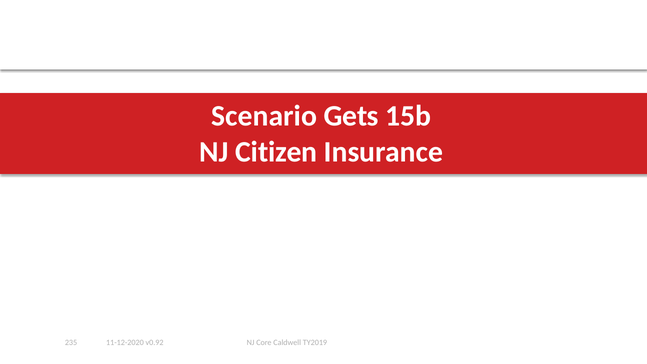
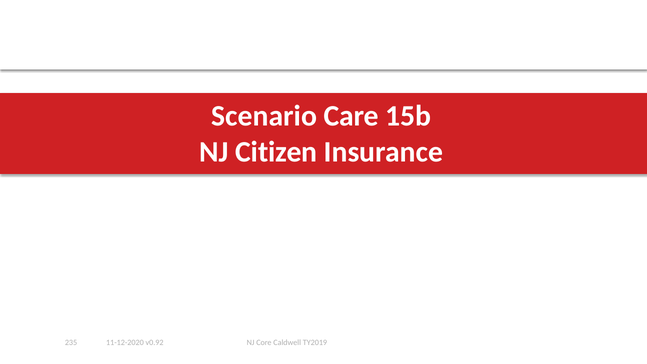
Gets: Gets -> Care
